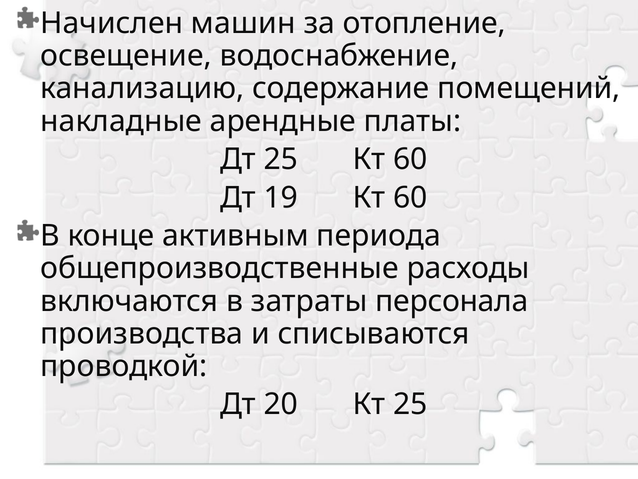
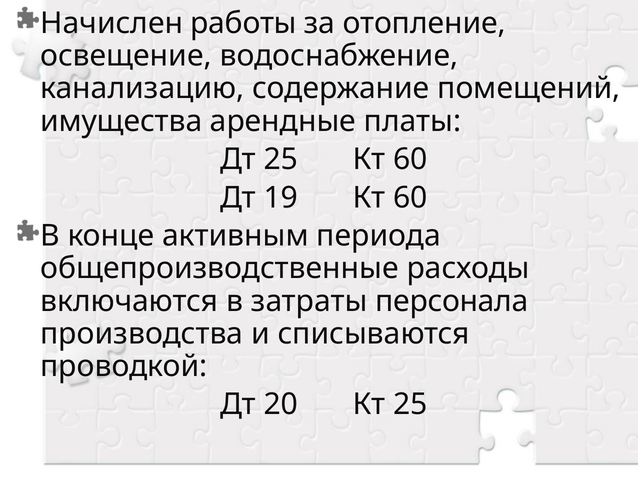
машин: машин -> работы
накладные: накладные -> имущества
